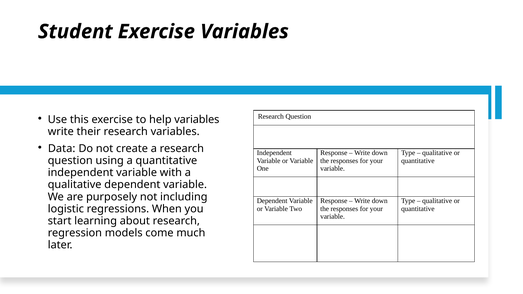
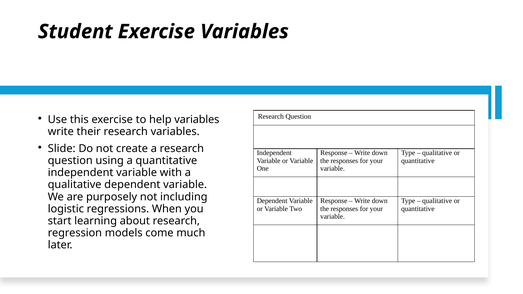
Data: Data -> Slide
